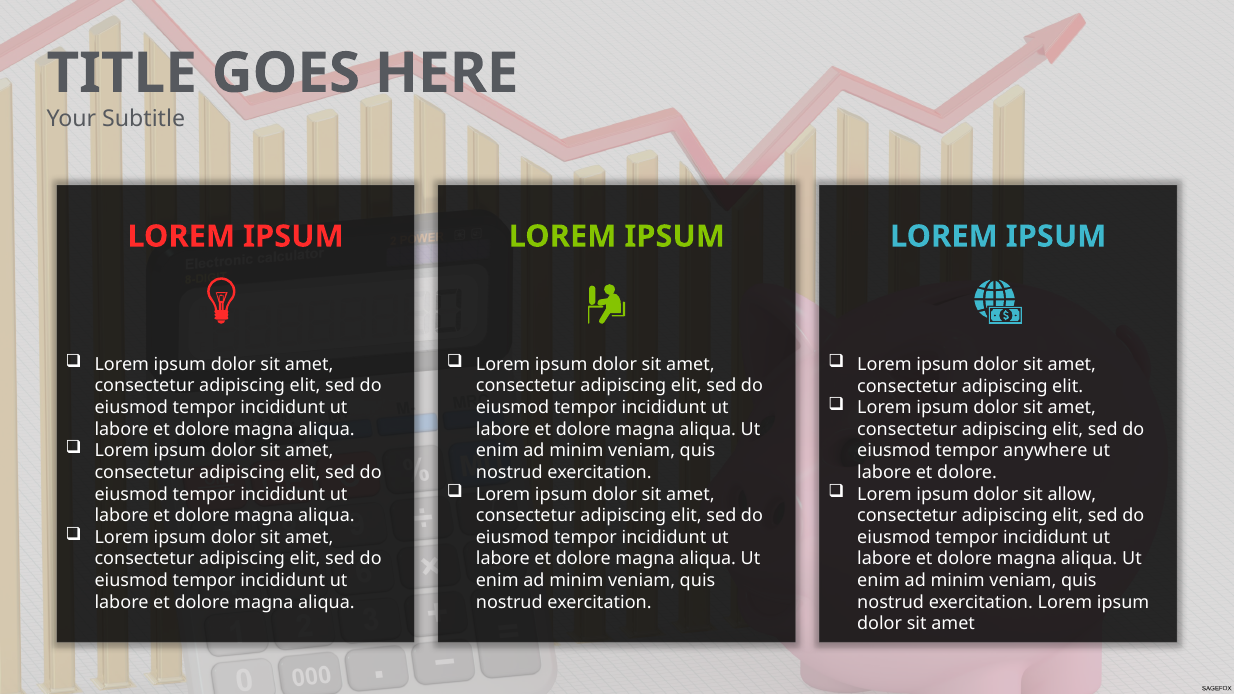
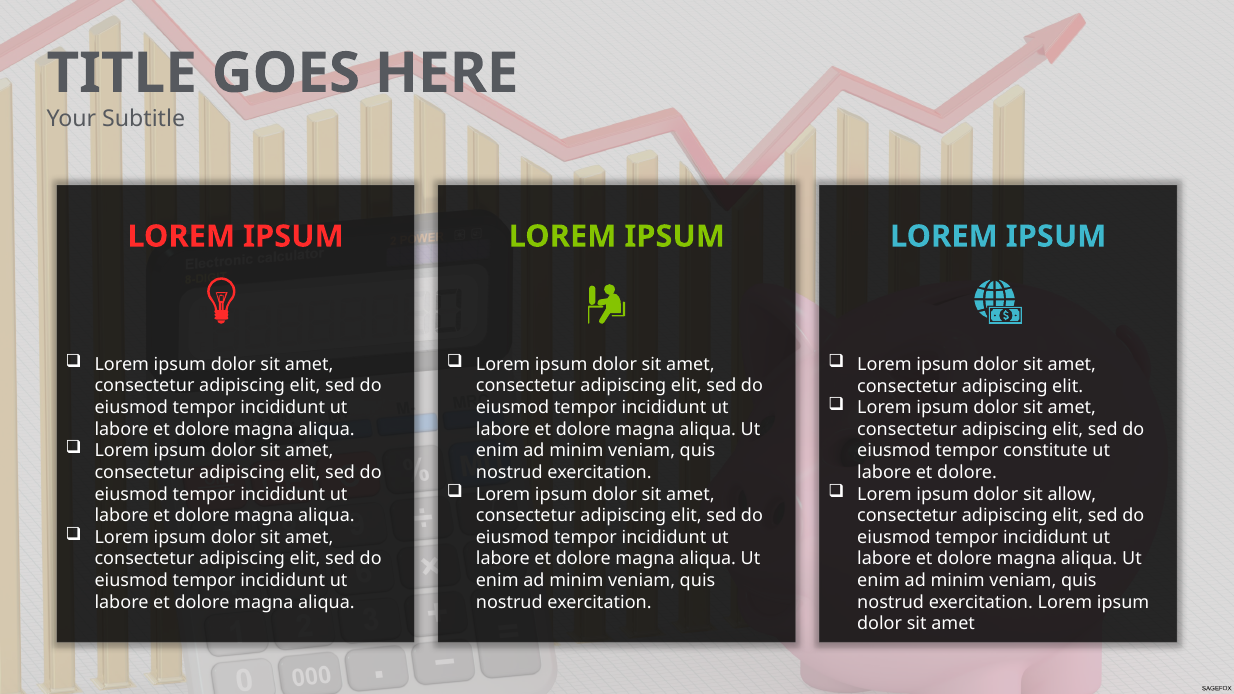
anywhere: anywhere -> constitute
